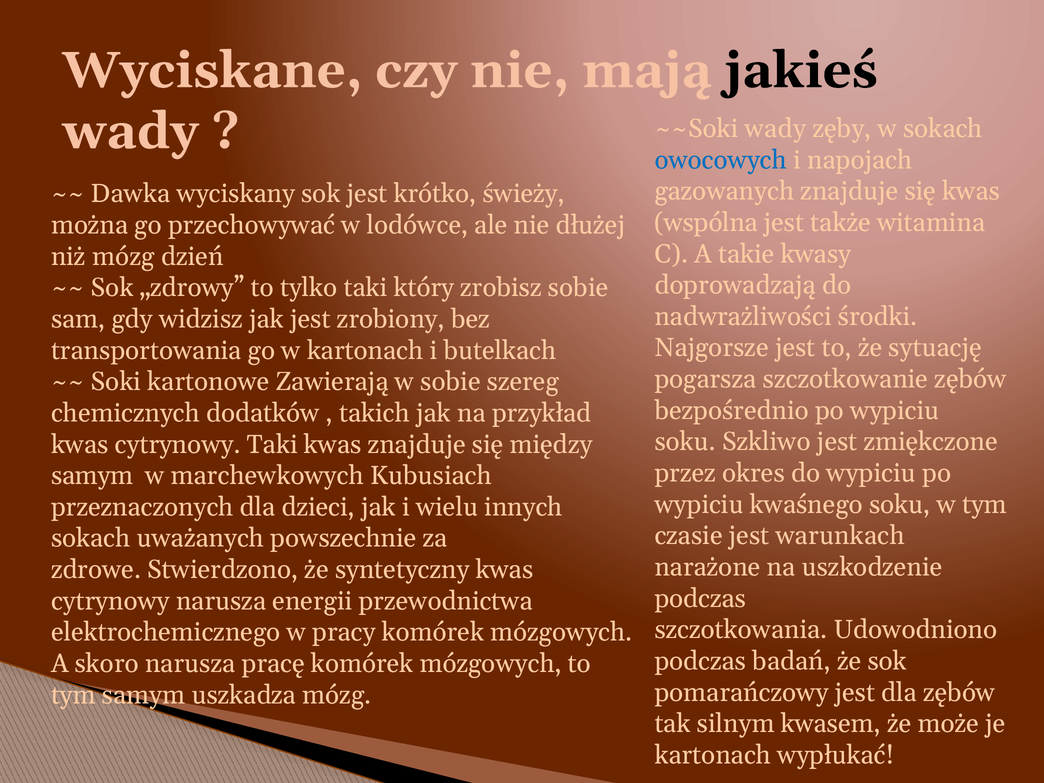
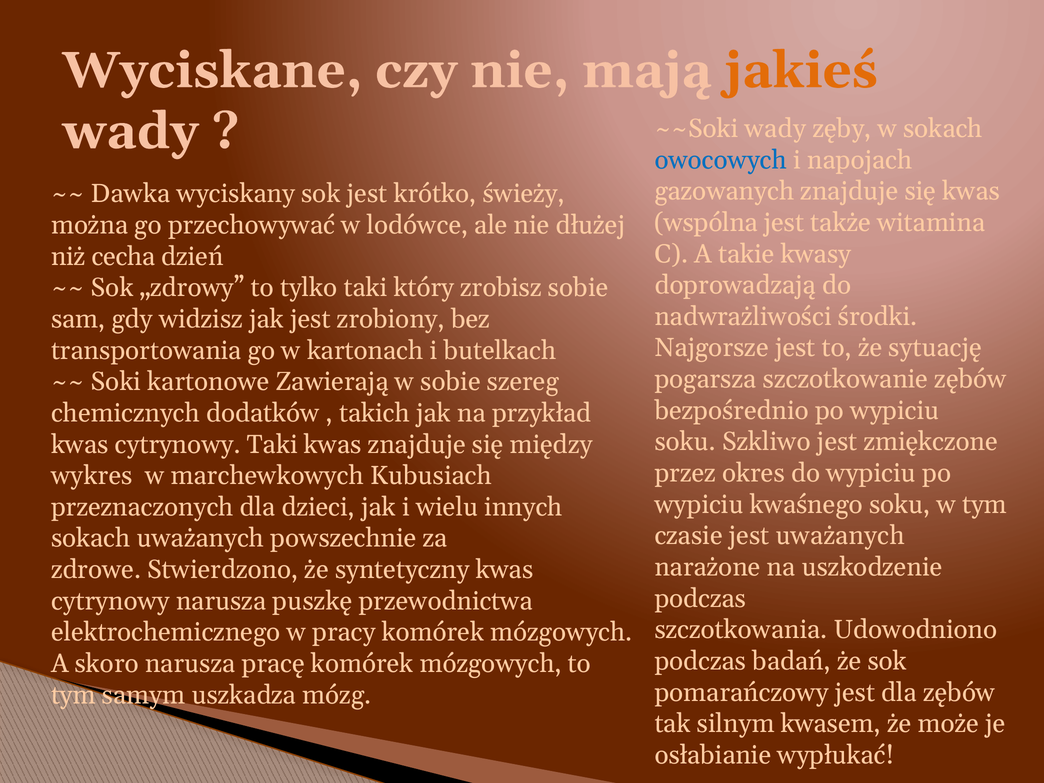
jakieś colour: black -> orange
niż mózg: mózg -> cecha
samym at (92, 476): samym -> wykres
jest warunkach: warunkach -> uważanych
energii: energii -> puszkę
kartonach at (713, 755): kartonach -> osłabianie
